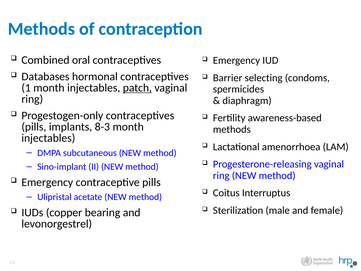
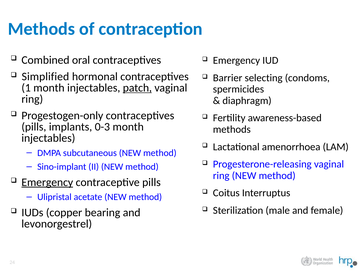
Databases: Databases -> Simplified
8-3: 8-3 -> 0-3
Emergency at (47, 182) underline: none -> present
